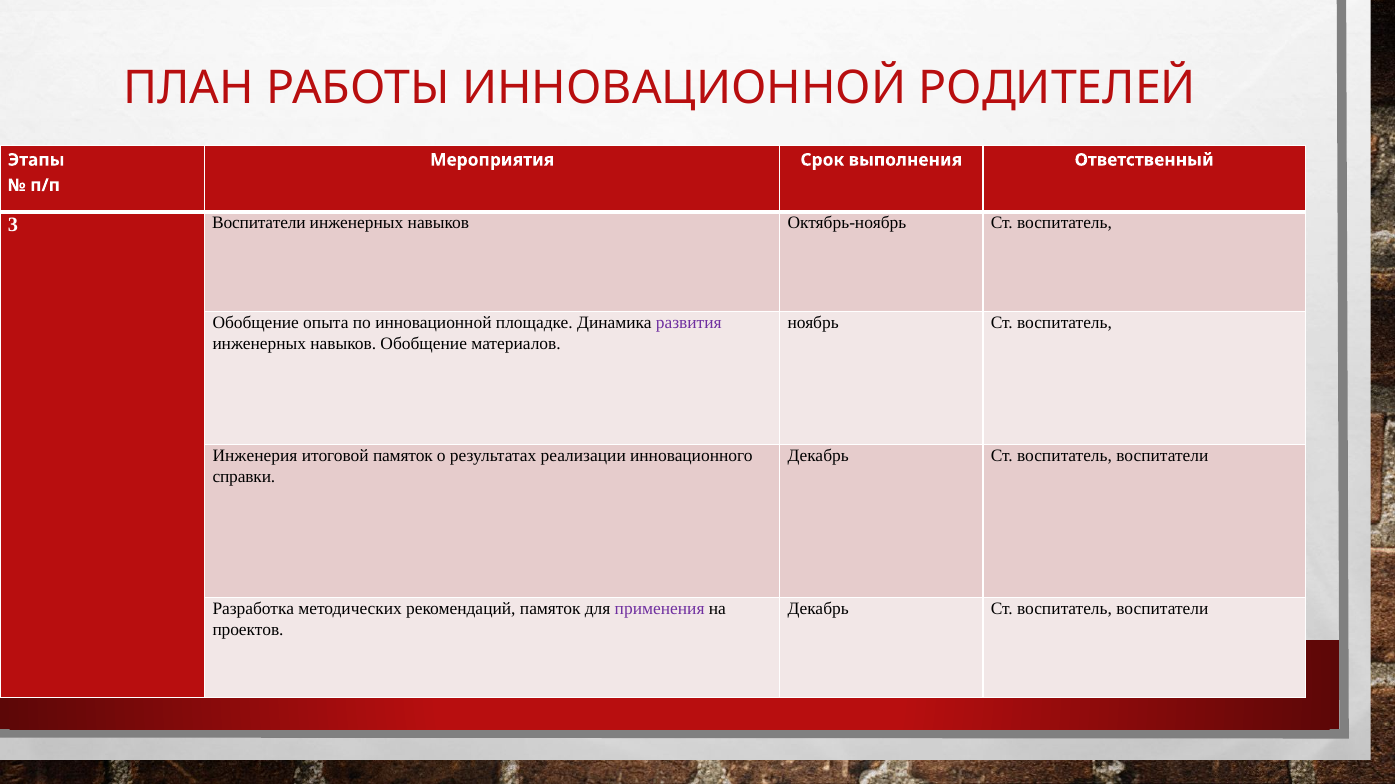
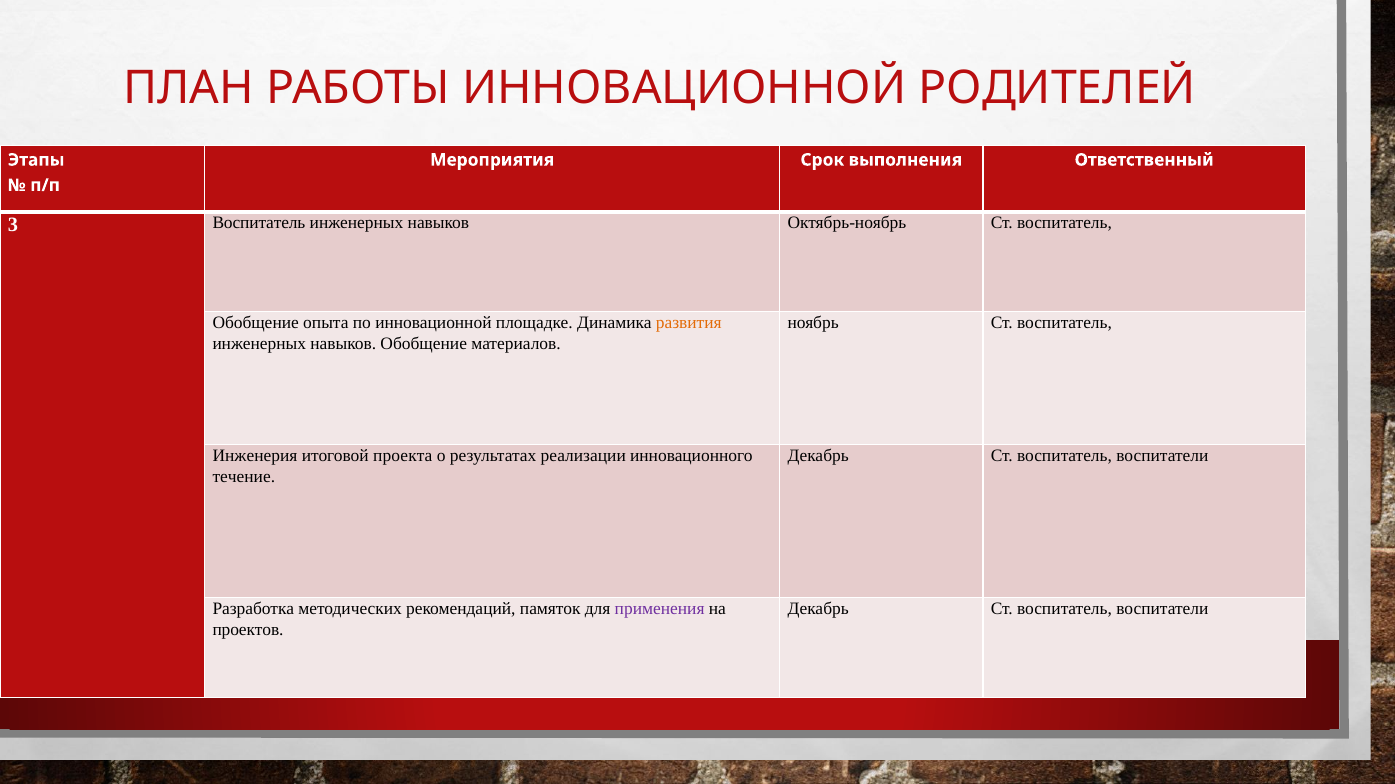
3 Воспитатели: Воспитатели -> Воспитатель
развития colour: purple -> orange
итоговой памяток: памяток -> проекта
справки: справки -> течение
